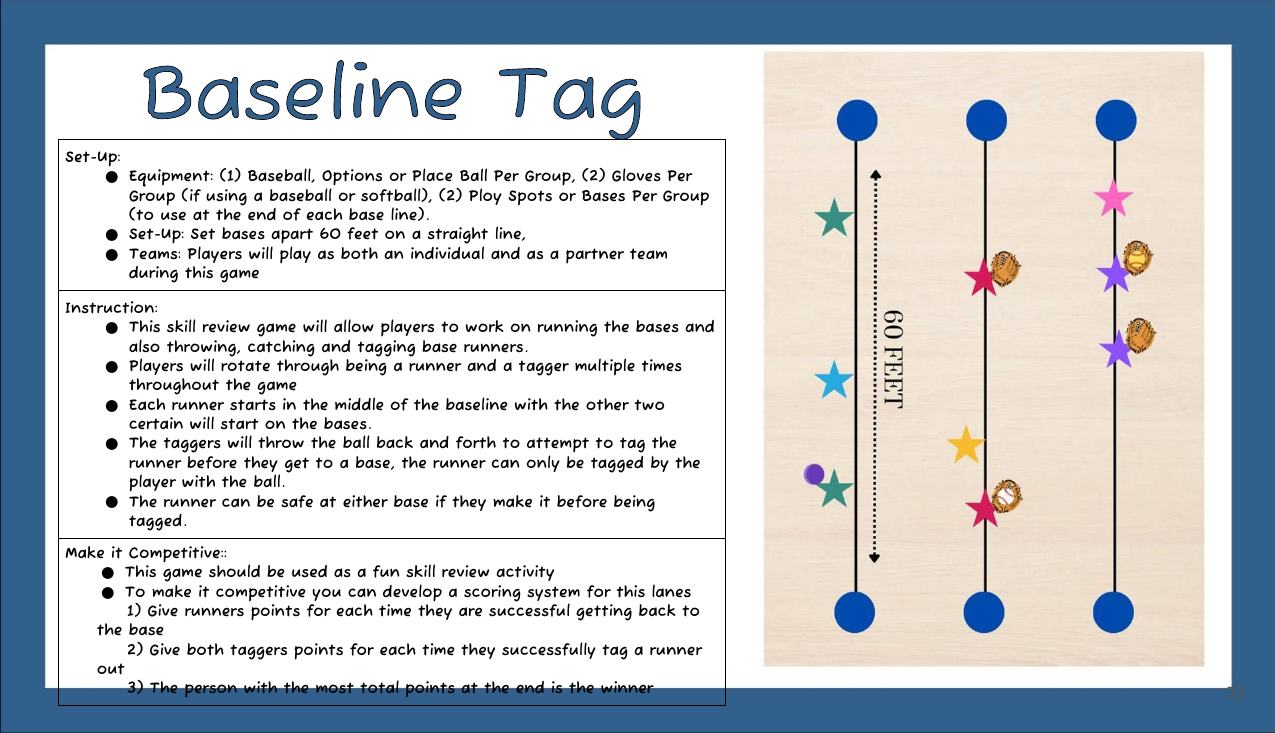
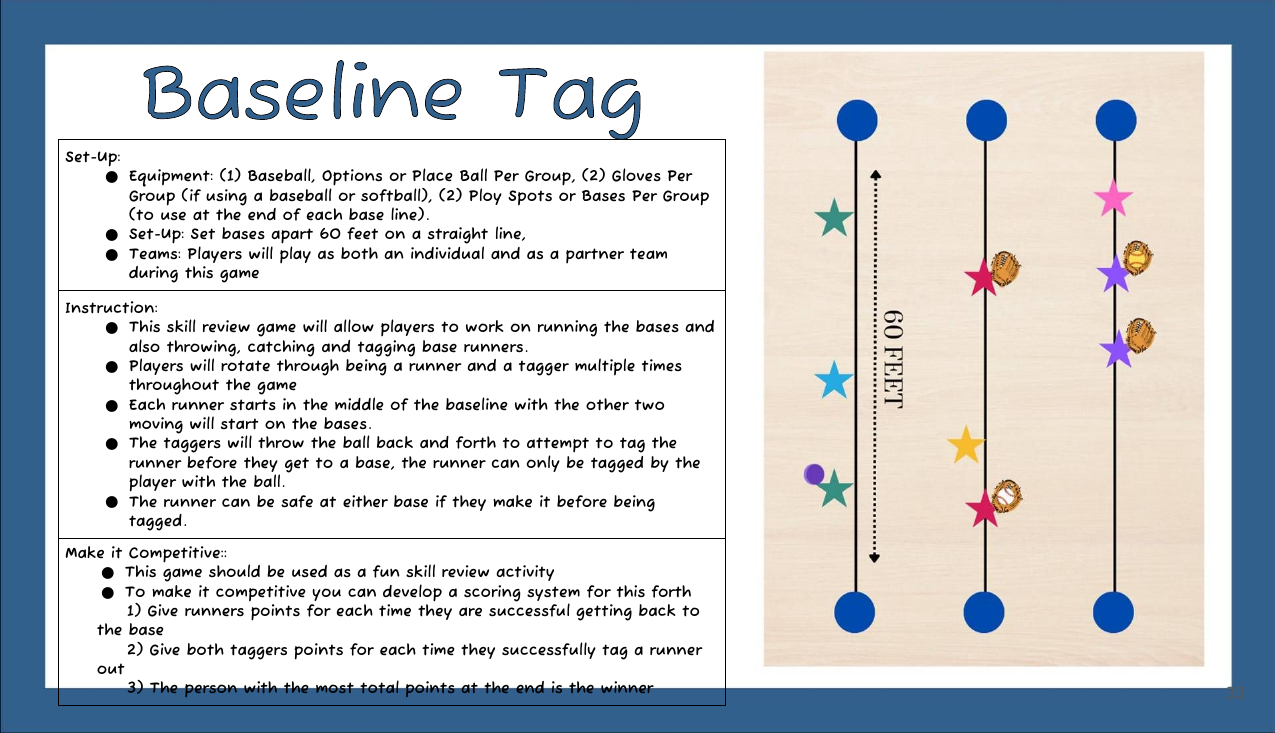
certain: certain -> moving
this lanes: lanes -> forth
